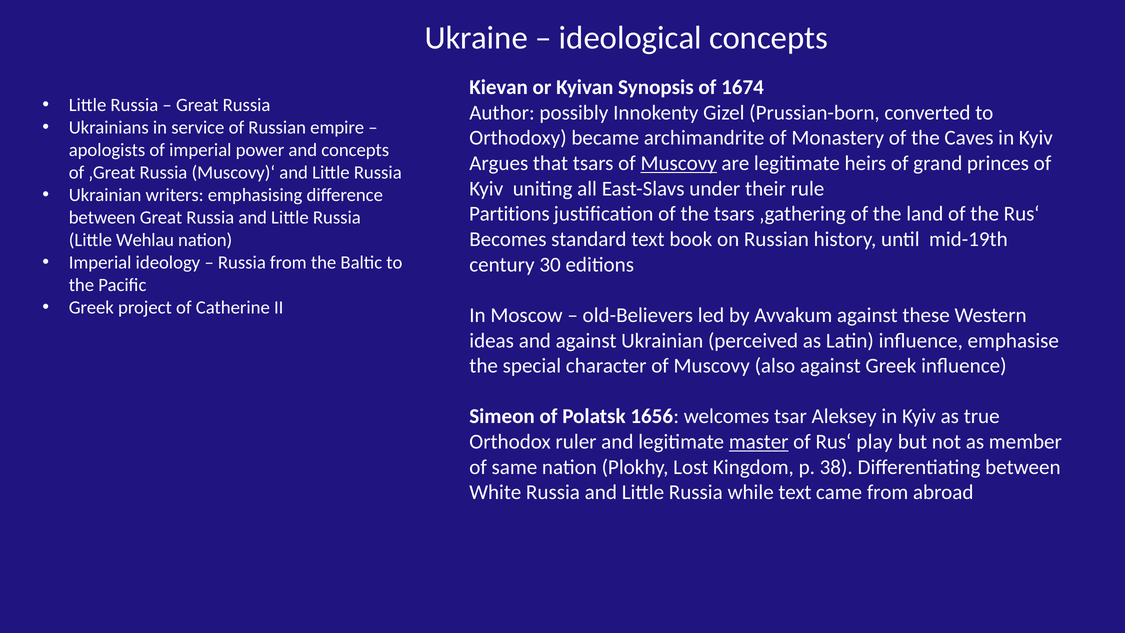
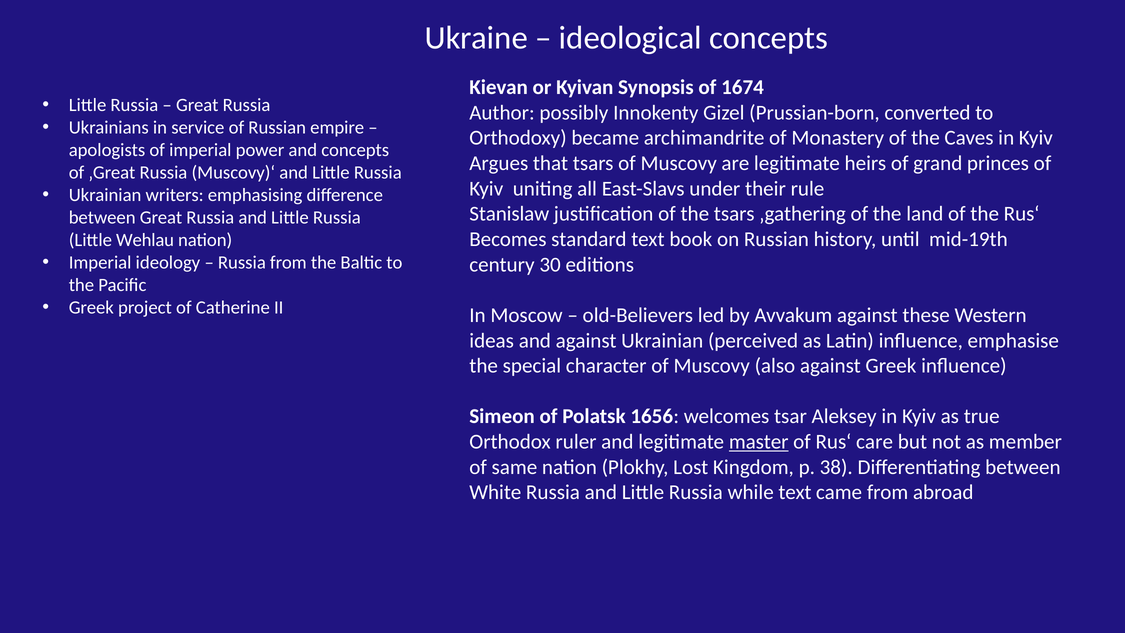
Muscovy at (679, 163) underline: present -> none
Partitions: Partitions -> Stanislaw
play: play -> care
